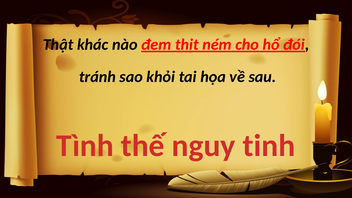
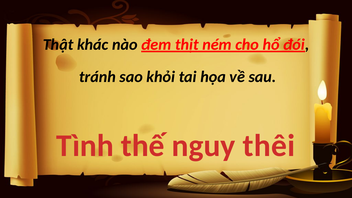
tinh: tinh -> thêi
